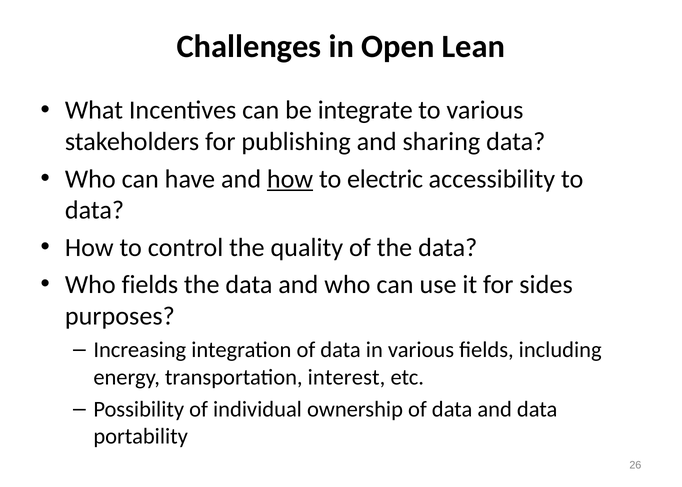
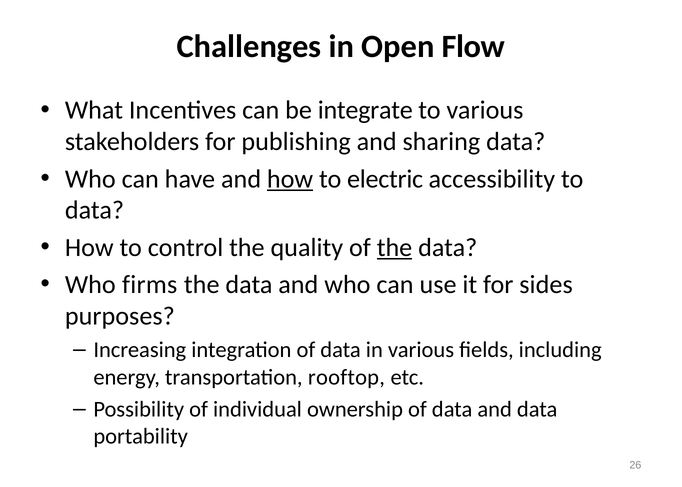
Lean: Lean -> Flow
the at (395, 248) underline: none -> present
Who fields: fields -> firms
interest: interest -> rooftop
